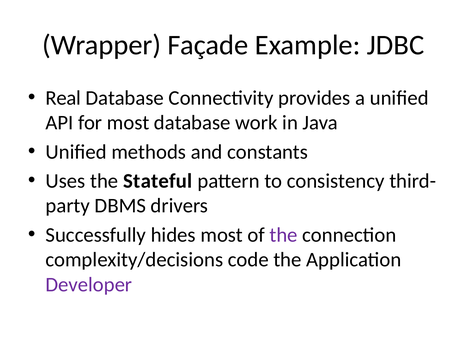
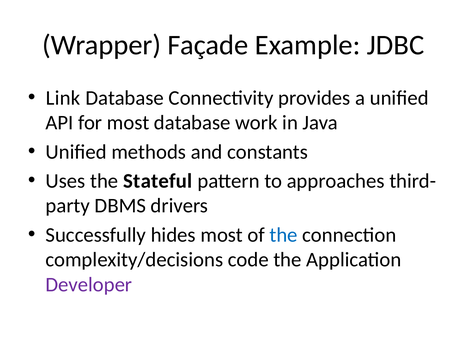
Real: Real -> Link
consistency: consistency -> approaches
the at (284, 235) colour: purple -> blue
